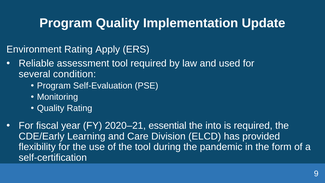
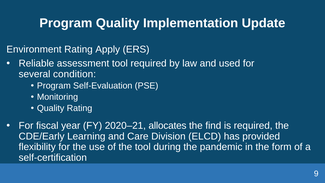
essential: essential -> allocates
into: into -> find
